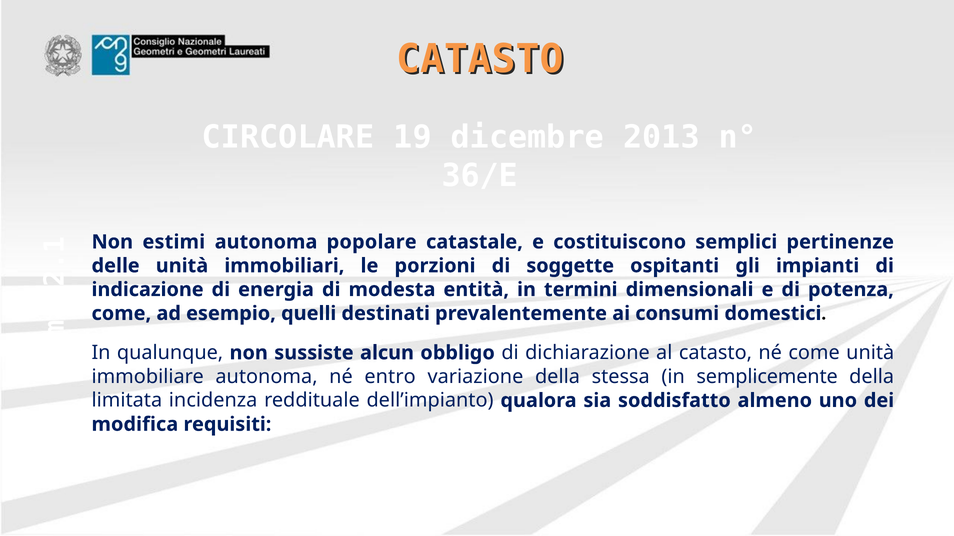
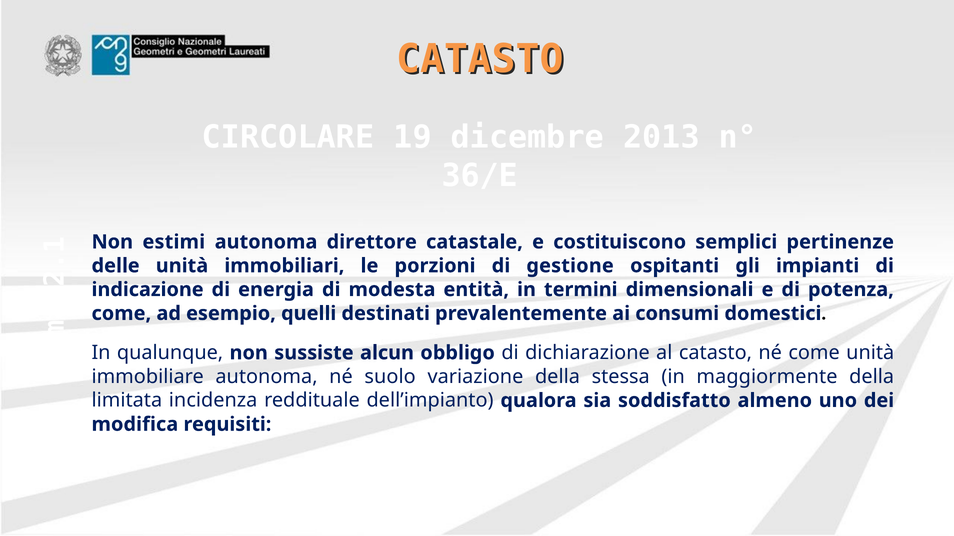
popolare: popolare -> direttore
soggette: soggette -> gestione
entro: entro -> suolo
semplicemente: semplicemente -> maggiormente
